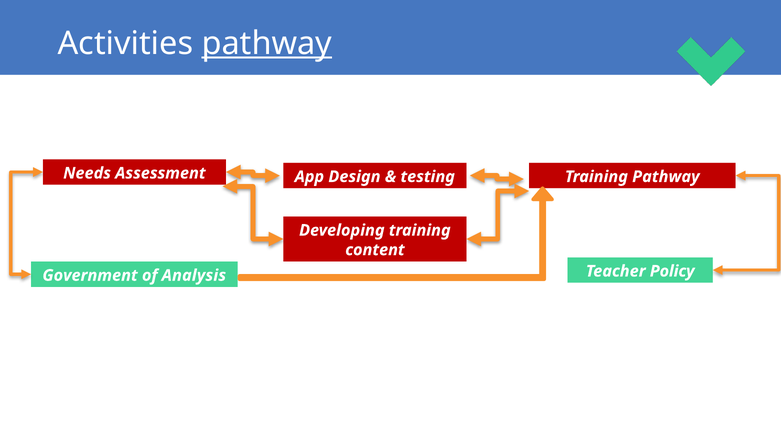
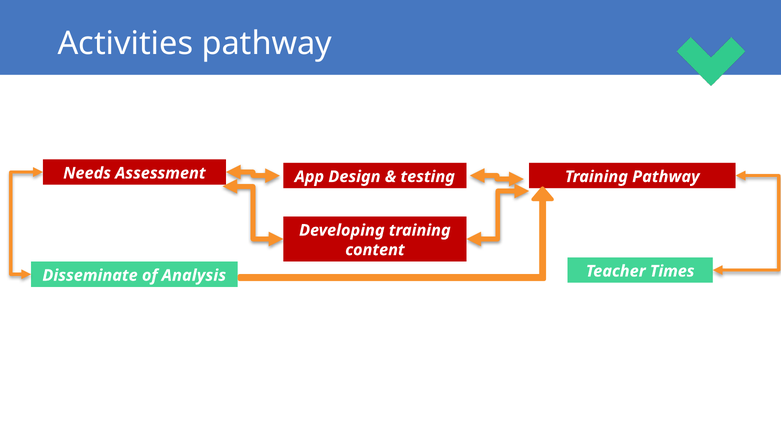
pathway at (267, 44) underline: present -> none
Policy: Policy -> Times
Government: Government -> Disseminate
